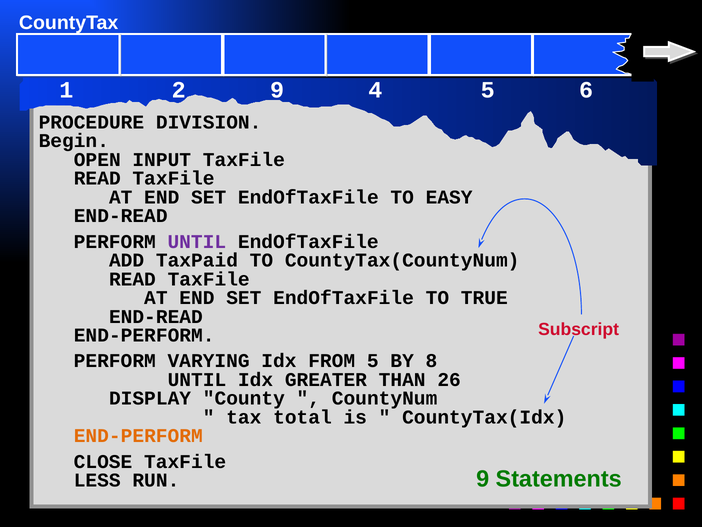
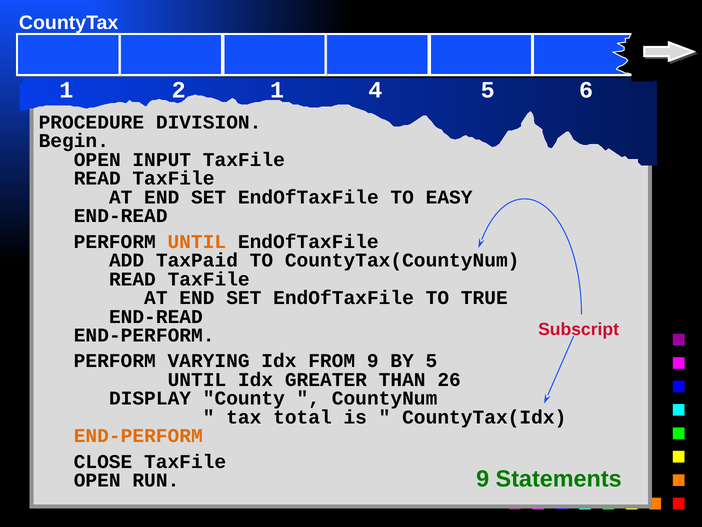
2 9: 9 -> 1
UNTIL at (197, 241) colour: purple -> orange
FROM 5: 5 -> 9
BY 8: 8 -> 5
LESS at (97, 480): LESS -> OPEN
